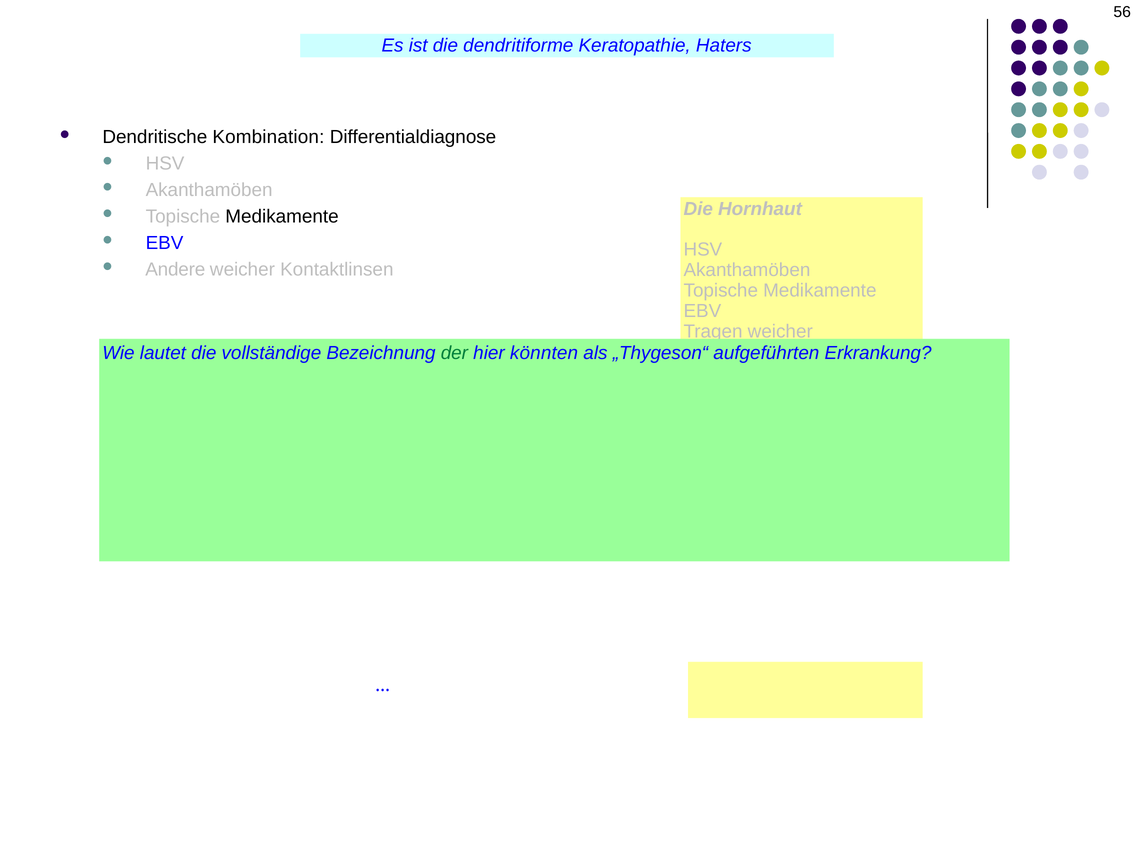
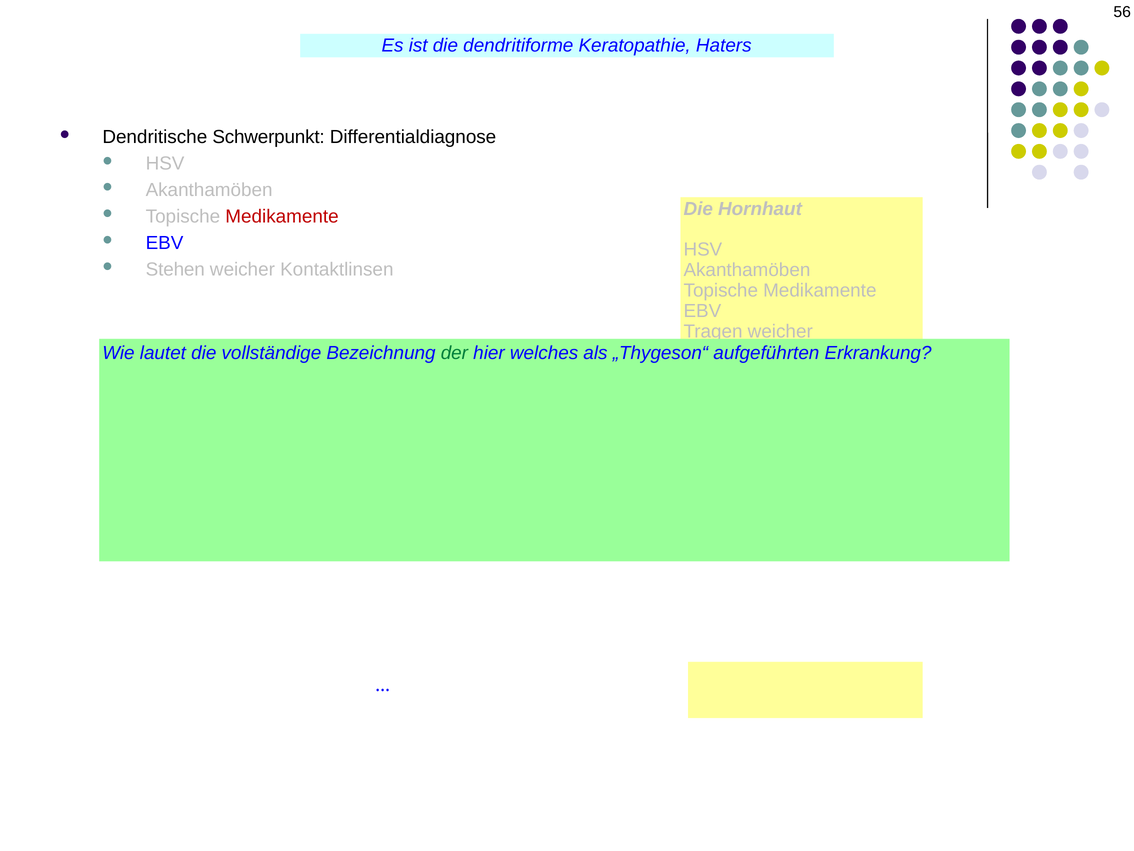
Kombination: Kombination -> Schwerpunkt
Medikamente at (282, 217) colour: black -> red
Andere: Andere -> Stehen
könnten: könnten -> welches
